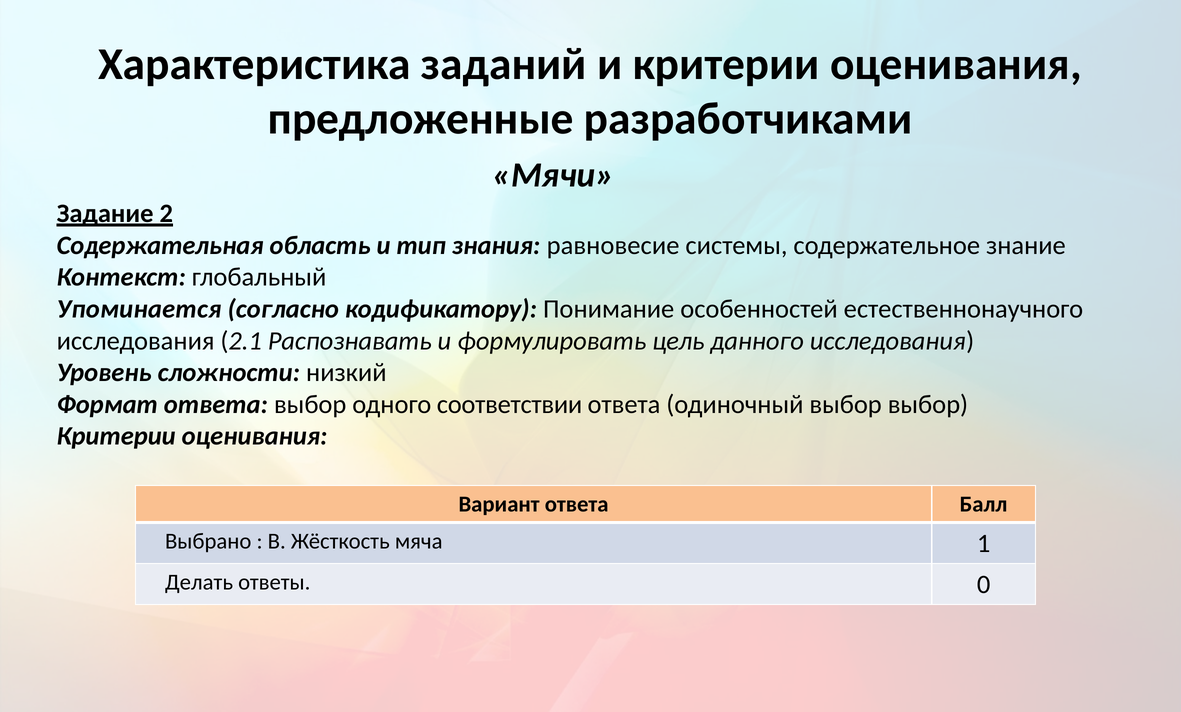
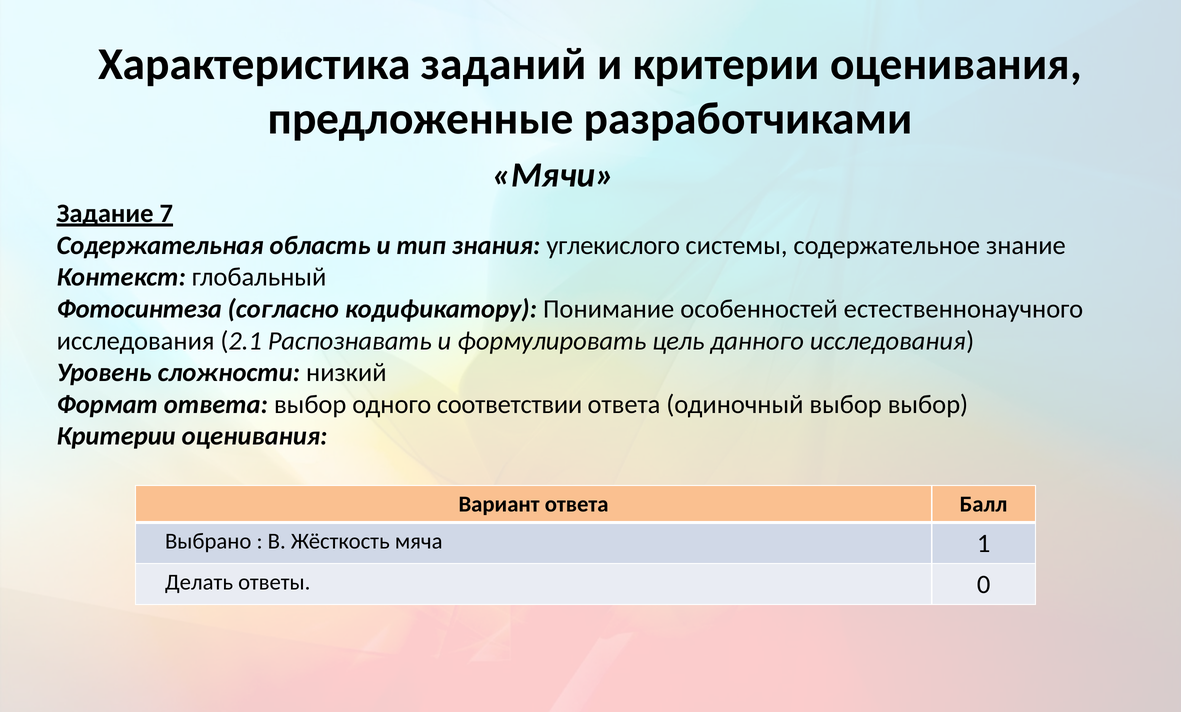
2: 2 -> 7
равновесие: равновесие -> углекислого
Упоминается: Упоминается -> Фотосинтеза
